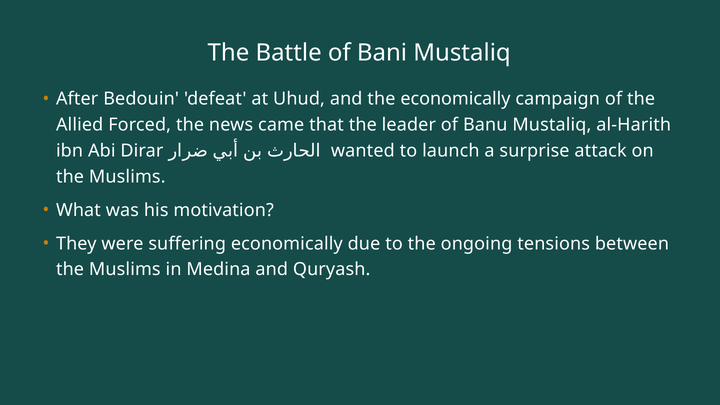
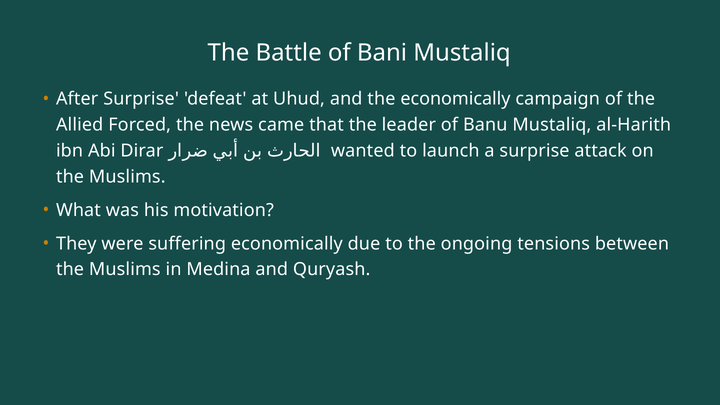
After Bedouin: Bedouin -> Surprise
